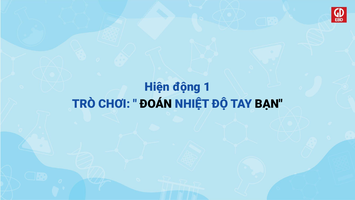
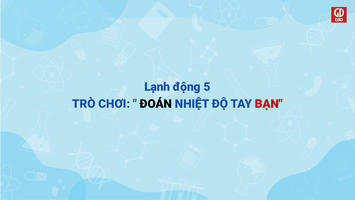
Hiện: Hiện -> Lạnh
1: 1 -> 5
BẠN colour: black -> red
